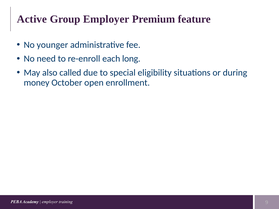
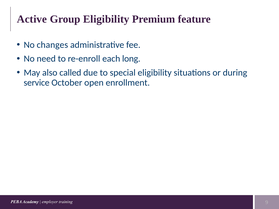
Group Employer: Employer -> Eligibility
younger: younger -> changes
money: money -> service
